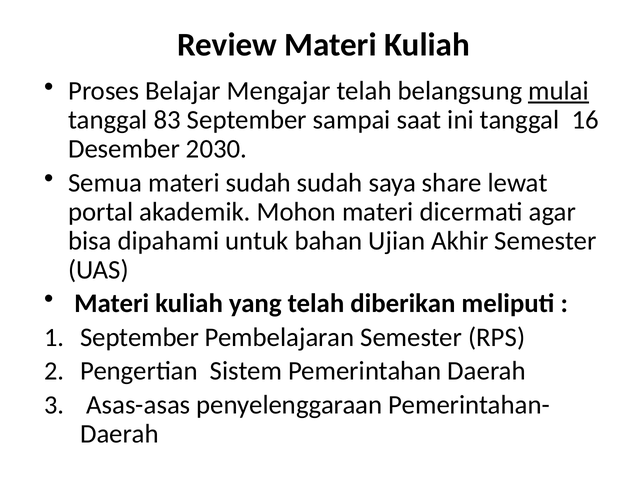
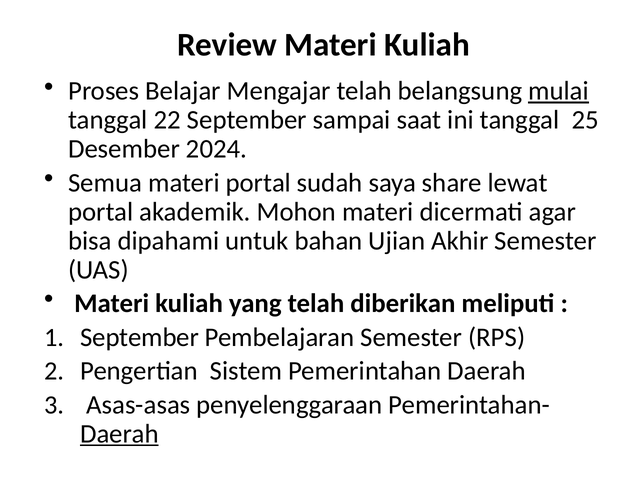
83: 83 -> 22
16: 16 -> 25
2030: 2030 -> 2024
materi sudah: sudah -> portal
Daerah at (119, 434) underline: none -> present
